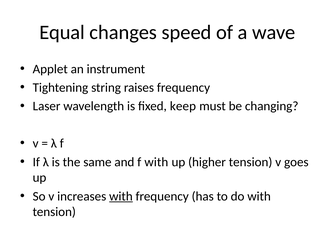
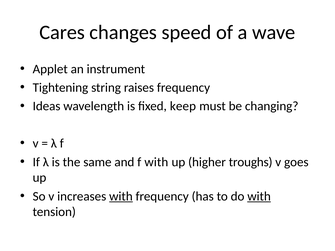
Equal: Equal -> Cares
Laser: Laser -> Ideas
higher tension: tension -> troughs
with at (259, 196) underline: none -> present
